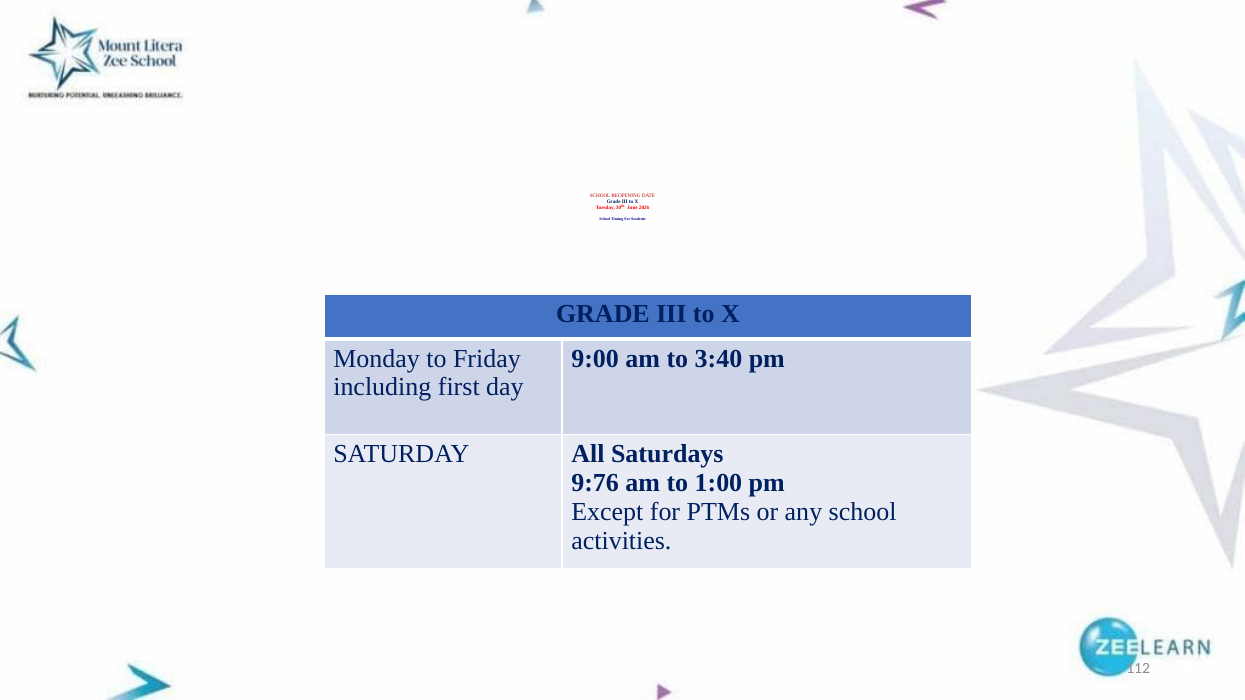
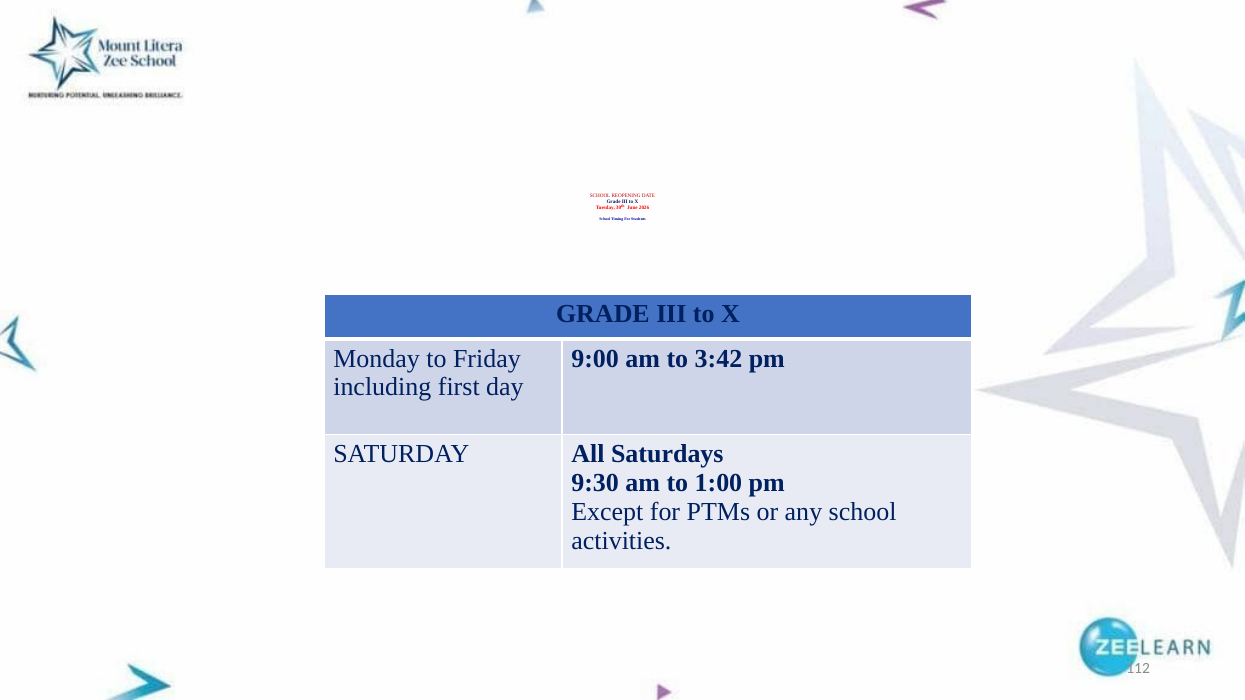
3:40: 3:40 -> 3:42
9:76: 9:76 -> 9:30
